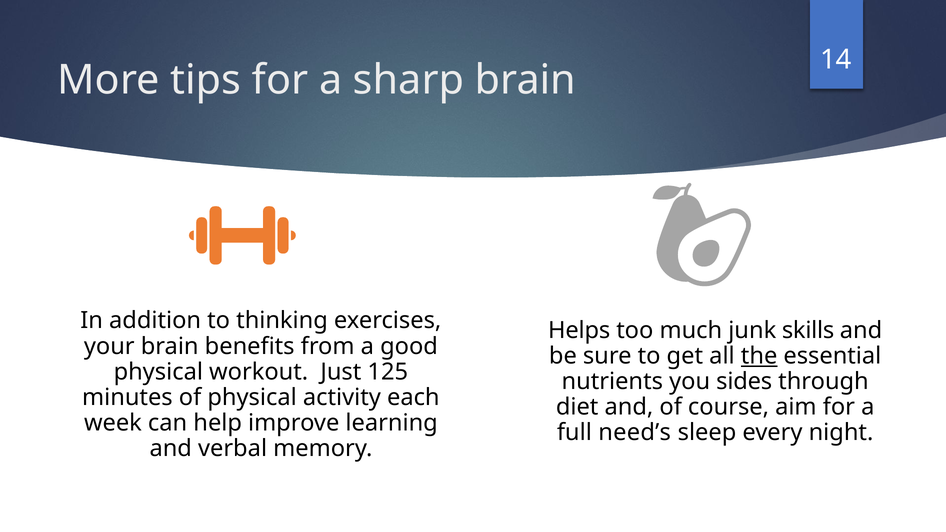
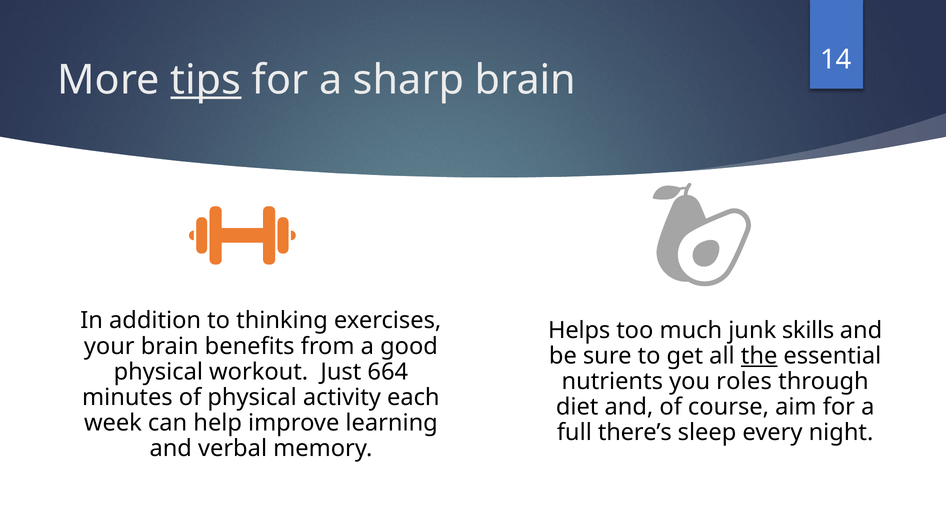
tips underline: none -> present
125: 125 -> 664
sides: sides -> roles
need’s: need’s -> there’s
